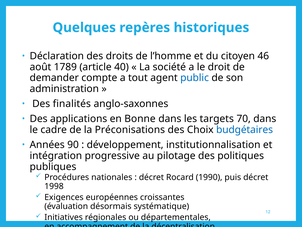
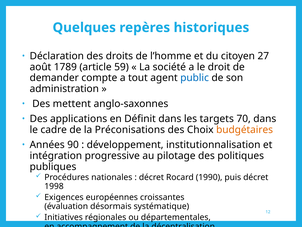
46: 46 -> 27
40: 40 -> 59
finalités: finalités -> mettent
Bonne: Bonne -> Définit
budgétaires colour: blue -> orange
